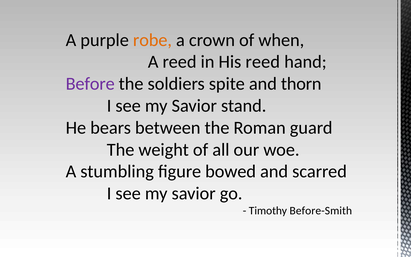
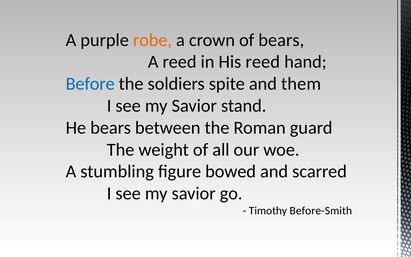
of when: when -> bears
Before colour: purple -> blue
thorn: thorn -> them
